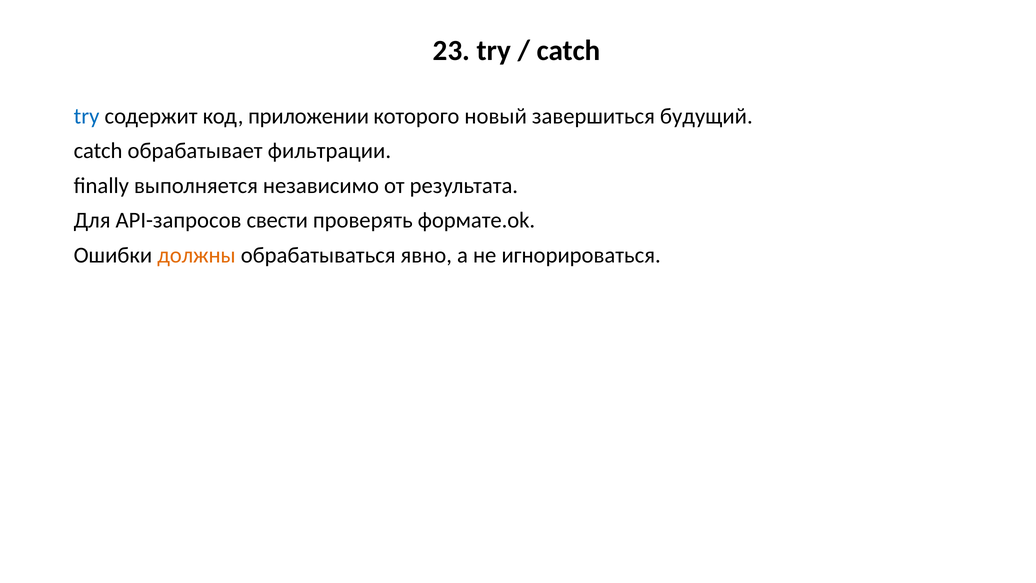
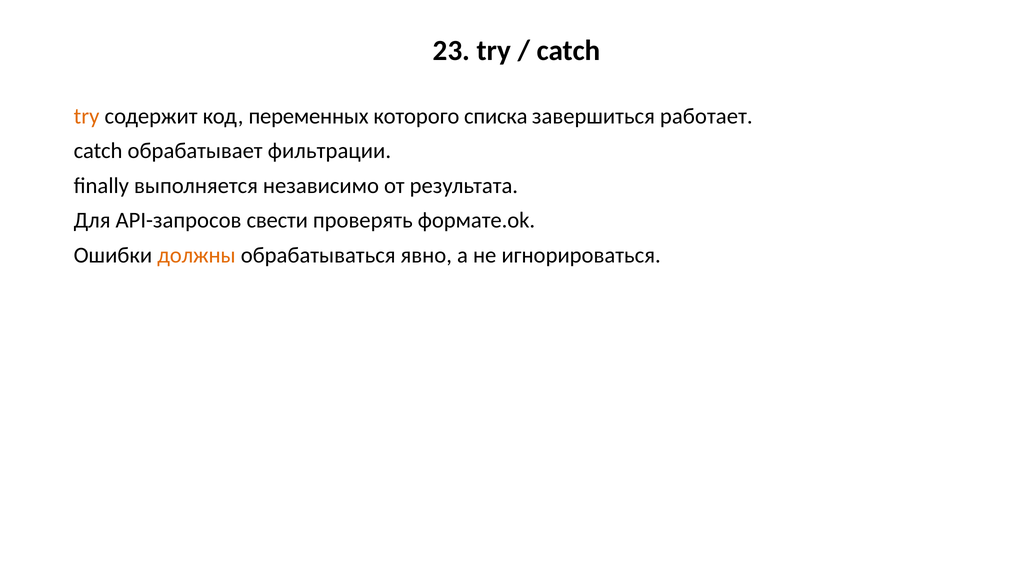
try at (87, 116) colour: blue -> orange
приложении: приложении -> переменных
новый: новый -> списка
будущий: будущий -> работает
